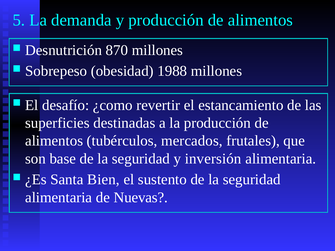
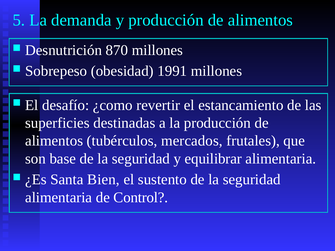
1988: 1988 -> 1991
inversión: inversión -> equilibrar
Nuevas: Nuevas -> Control
